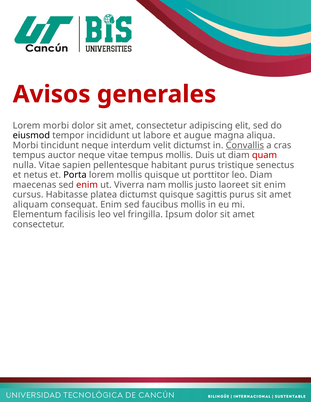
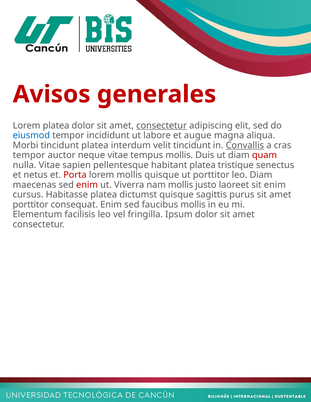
Lorem morbi: morbi -> platea
consectetur at (162, 126) underline: none -> present
eiusmod colour: black -> blue
tincidunt neque: neque -> platea
velit dictumst: dictumst -> tincidunt
tempus at (29, 155): tempus -> tempor
habitant purus: purus -> platea
Porta colour: black -> red
aliquam at (30, 205): aliquam -> porttitor
